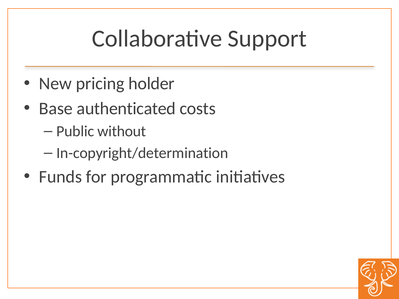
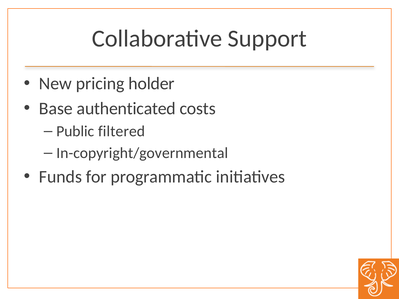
without: without -> filtered
In-copyright/determination: In-copyright/determination -> In-copyright/governmental
